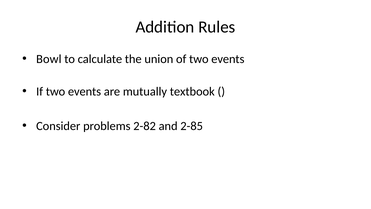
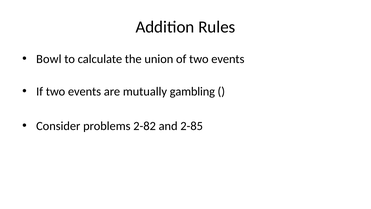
textbook: textbook -> gambling
